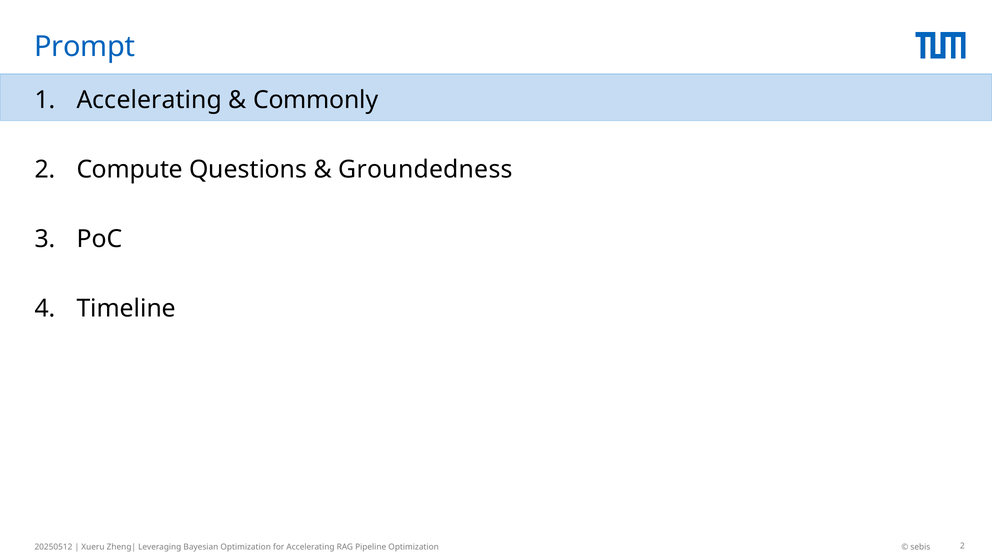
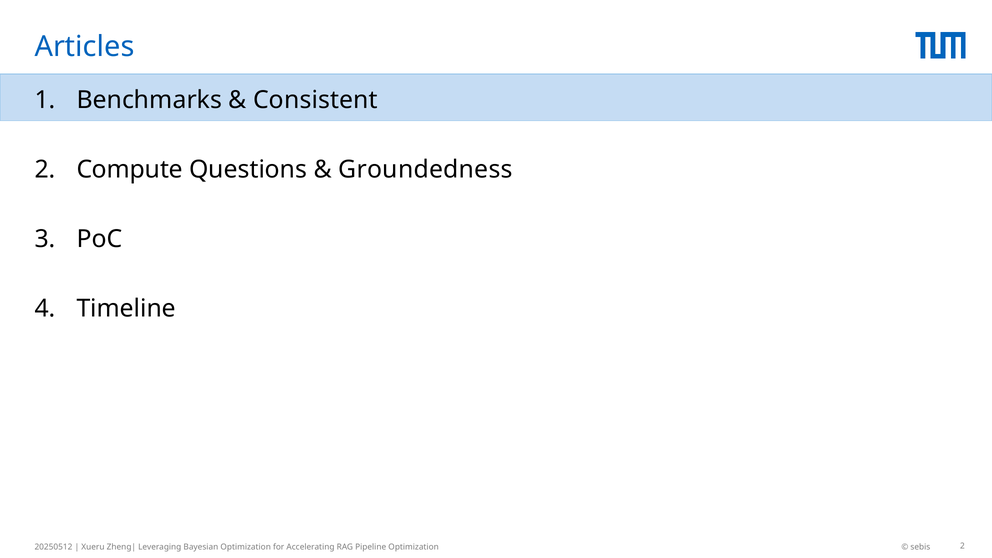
Prompt: Prompt -> Articles
Accelerating at (149, 100): Accelerating -> Benchmarks
Commonly: Commonly -> Consistent
